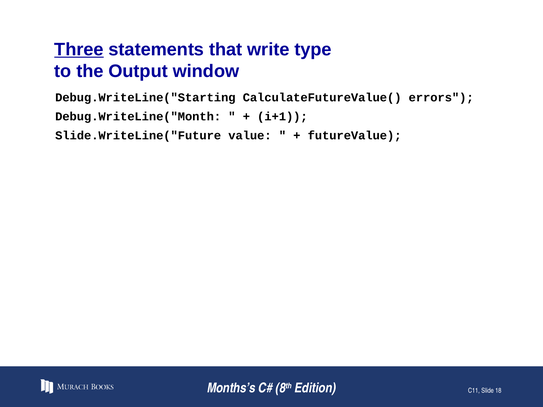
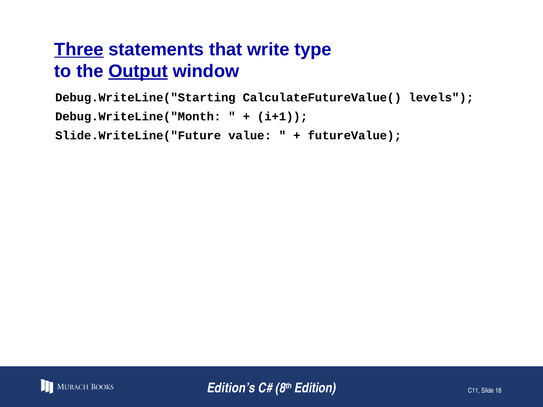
Output underline: none -> present
errors: errors -> levels
Months’s: Months’s -> Edition’s
